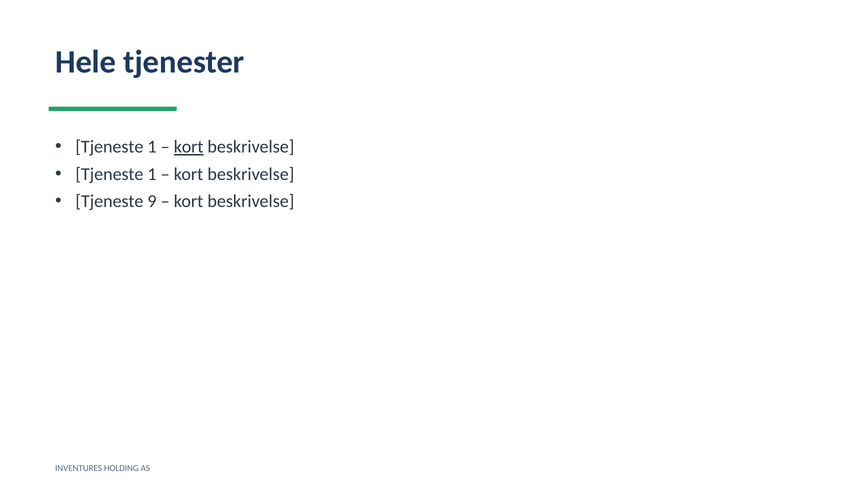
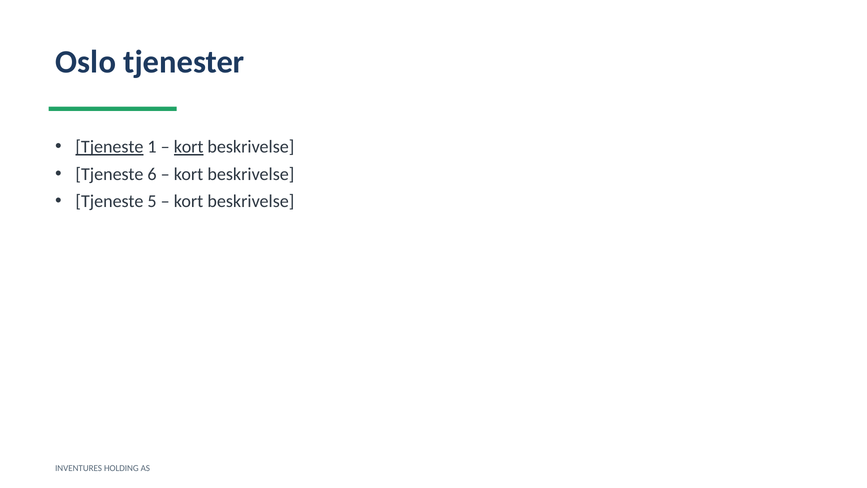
Hele: Hele -> Oslo
Tjeneste at (109, 147) underline: none -> present
1 at (152, 174): 1 -> 6
9: 9 -> 5
